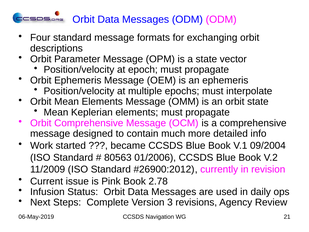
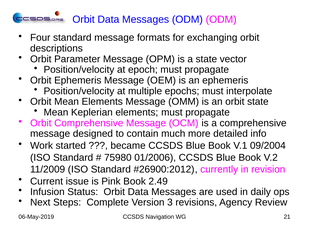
80563: 80563 -> 75980
2.78: 2.78 -> 2.49
